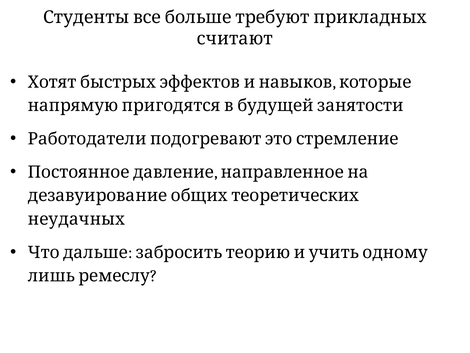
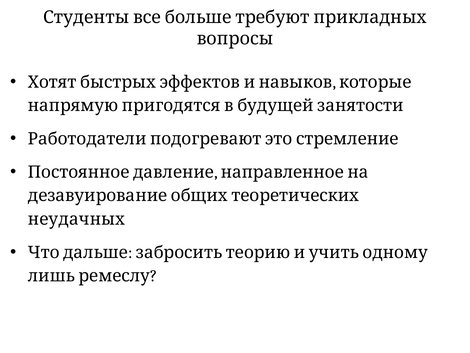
считают: считают -> вопросы
